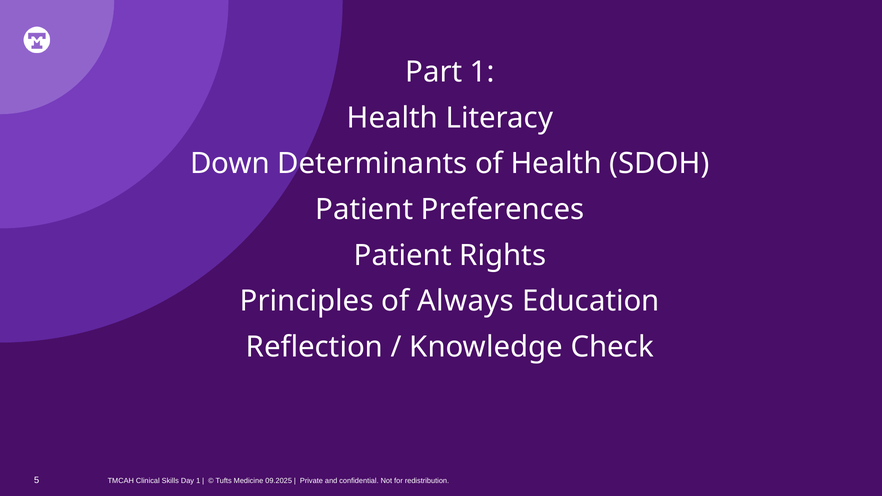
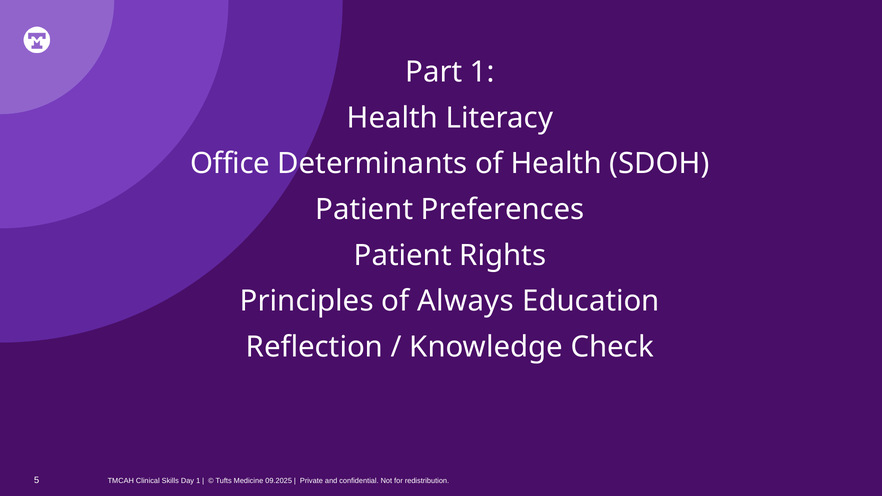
Down: Down -> Office
